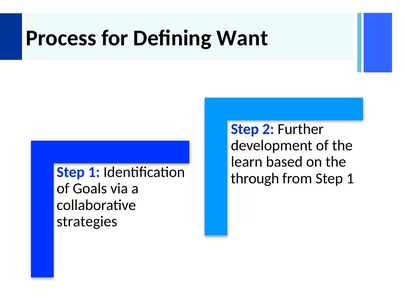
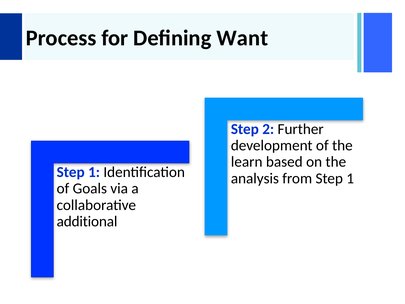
through: through -> analysis
strategies: strategies -> additional
